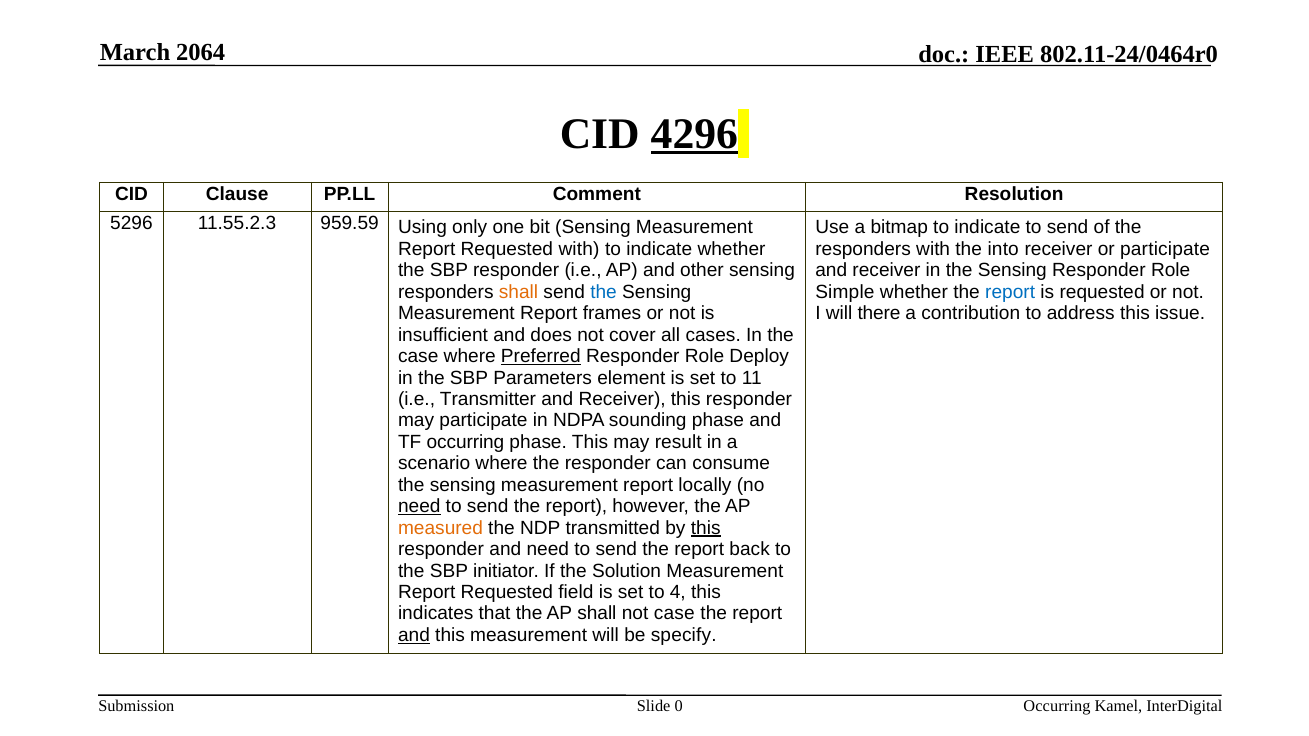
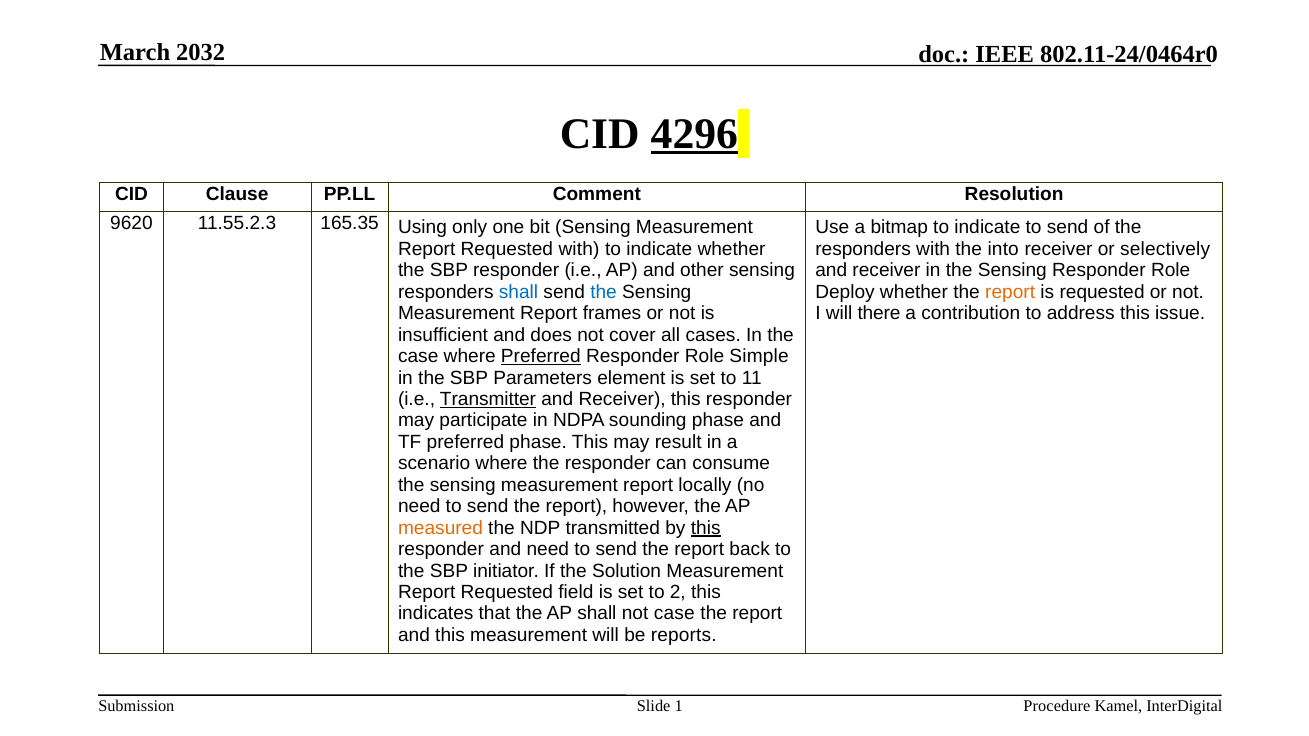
2064: 2064 -> 2032
5296: 5296 -> 9620
959.59: 959.59 -> 165.35
or participate: participate -> selectively
shall at (519, 292) colour: orange -> blue
Simple: Simple -> Deploy
report at (1010, 292) colour: blue -> orange
Deploy: Deploy -> Simple
Transmitter underline: none -> present
TF occurring: occurring -> preferred
need at (419, 507) underline: present -> none
4: 4 -> 2
and at (414, 635) underline: present -> none
specify: specify -> reports
0: 0 -> 1
Occurring at (1057, 706): Occurring -> Procedure
